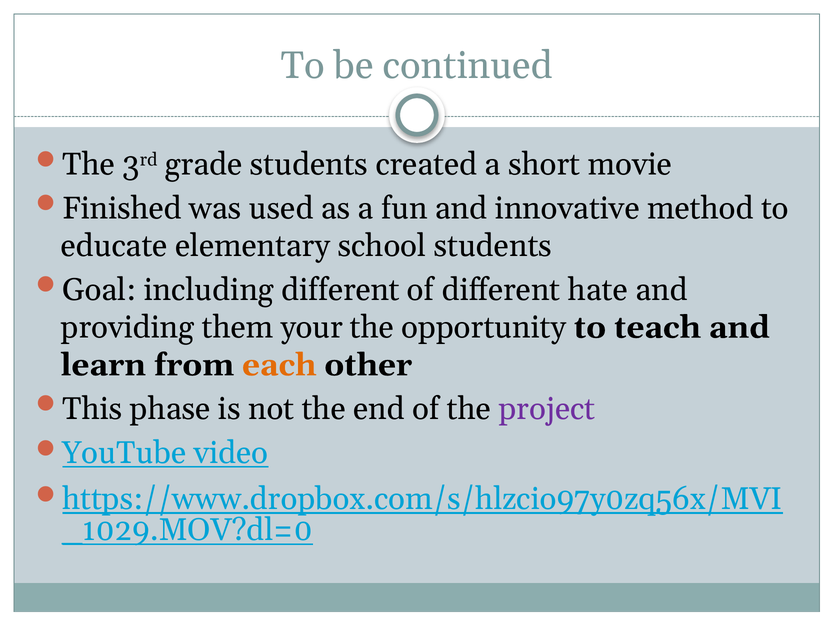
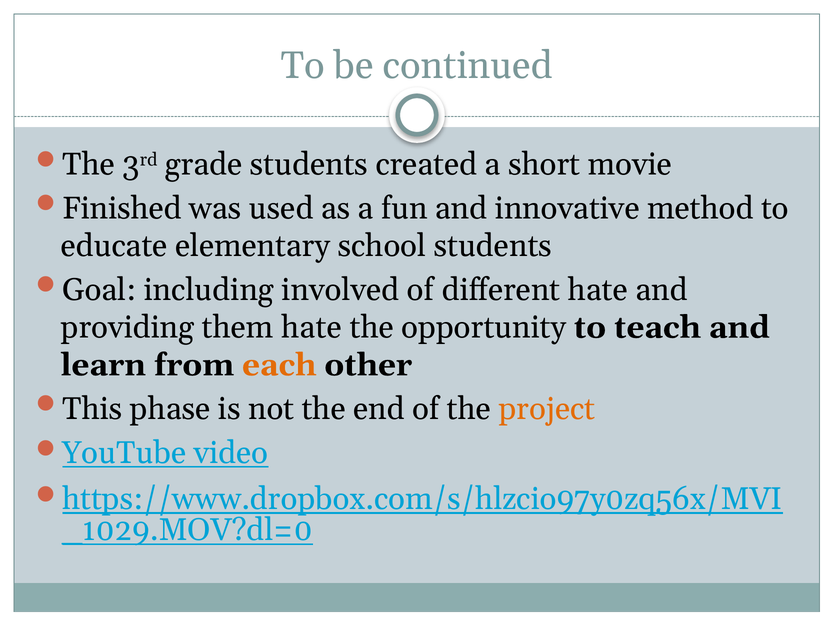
including different: different -> involved
them your: your -> hate
project colour: purple -> orange
